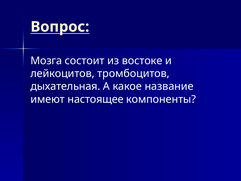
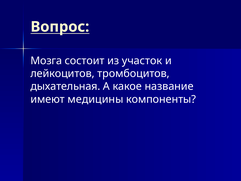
востоке: востоке -> участок
настоящее: настоящее -> медицины
